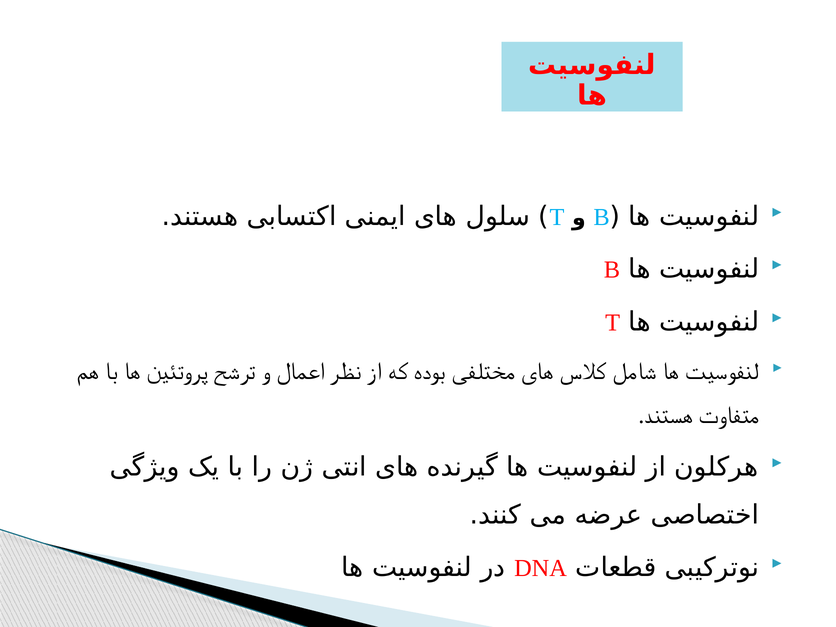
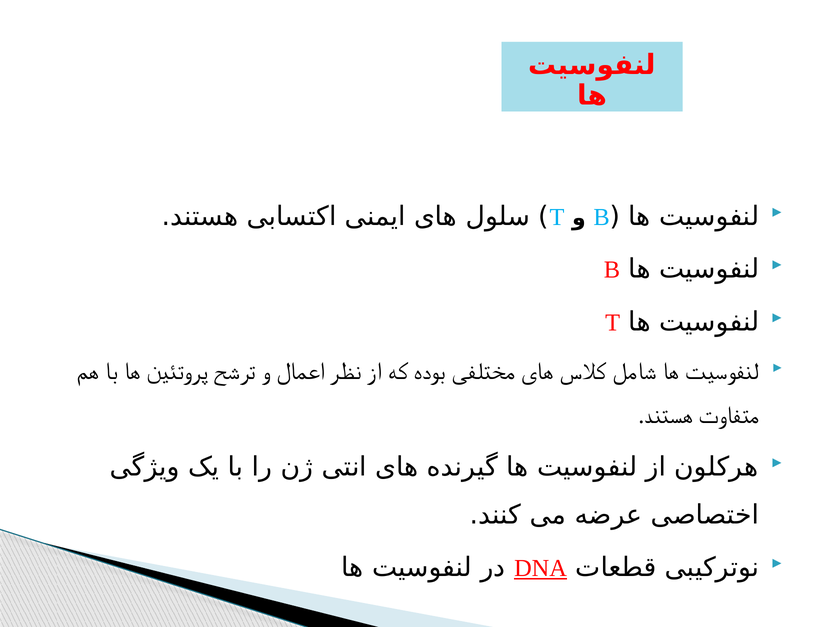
DNA underline: none -> present
